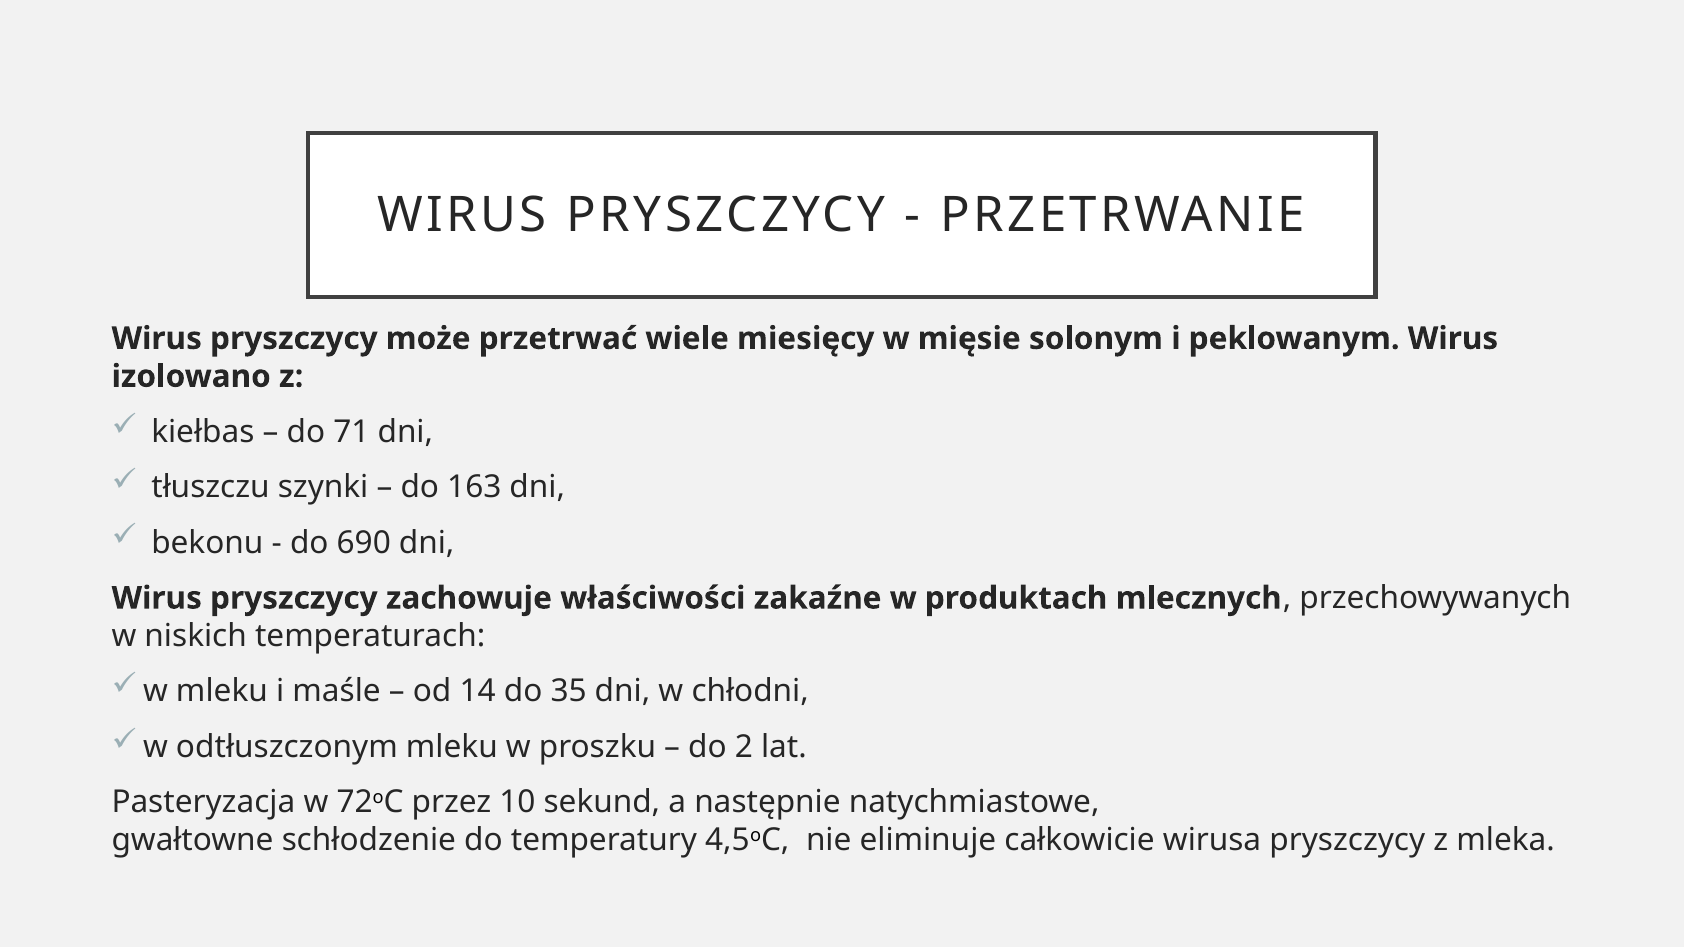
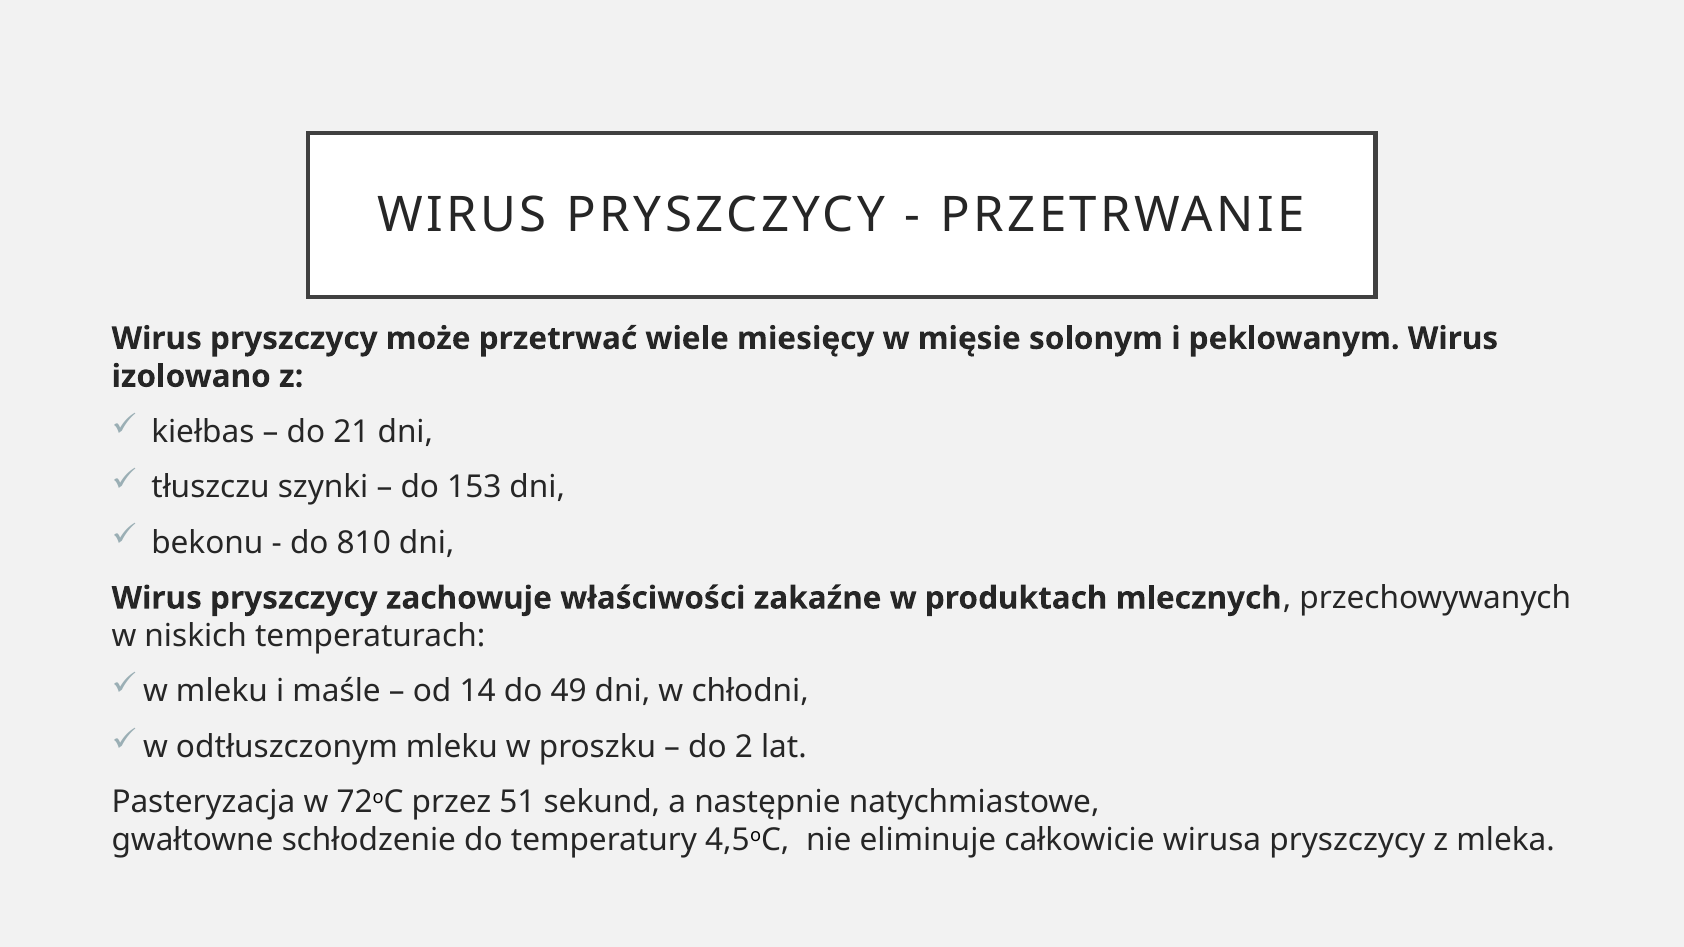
71: 71 -> 21
163: 163 -> 153
690: 690 -> 810
35: 35 -> 49
10: 10 -> 51
